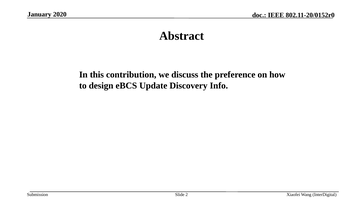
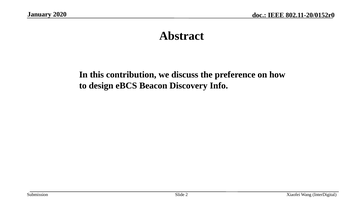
Update: Update -> Beacon
